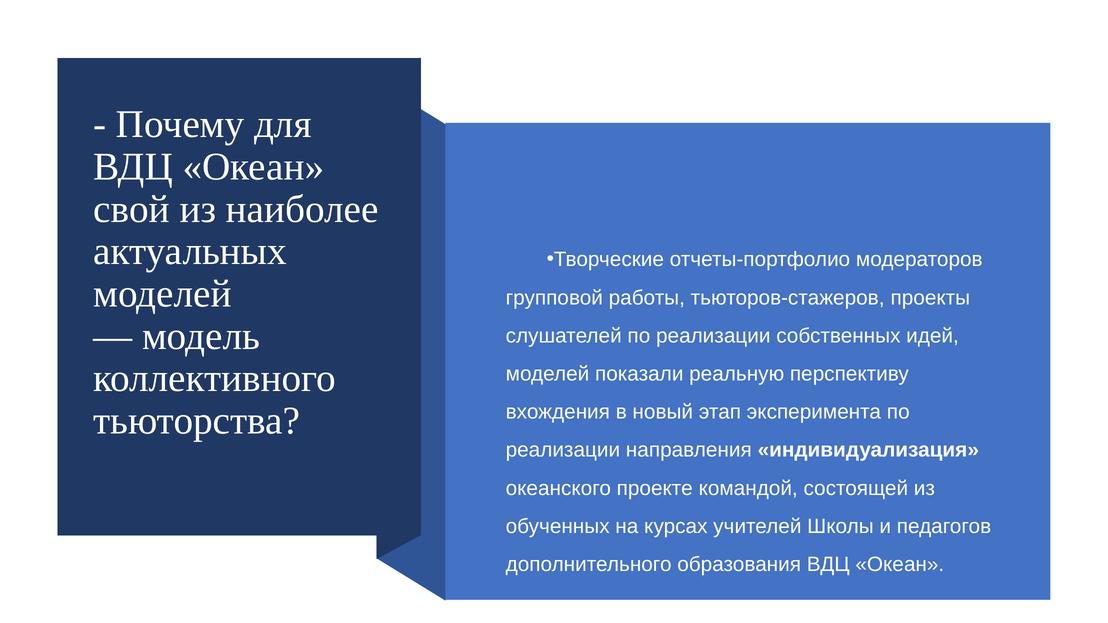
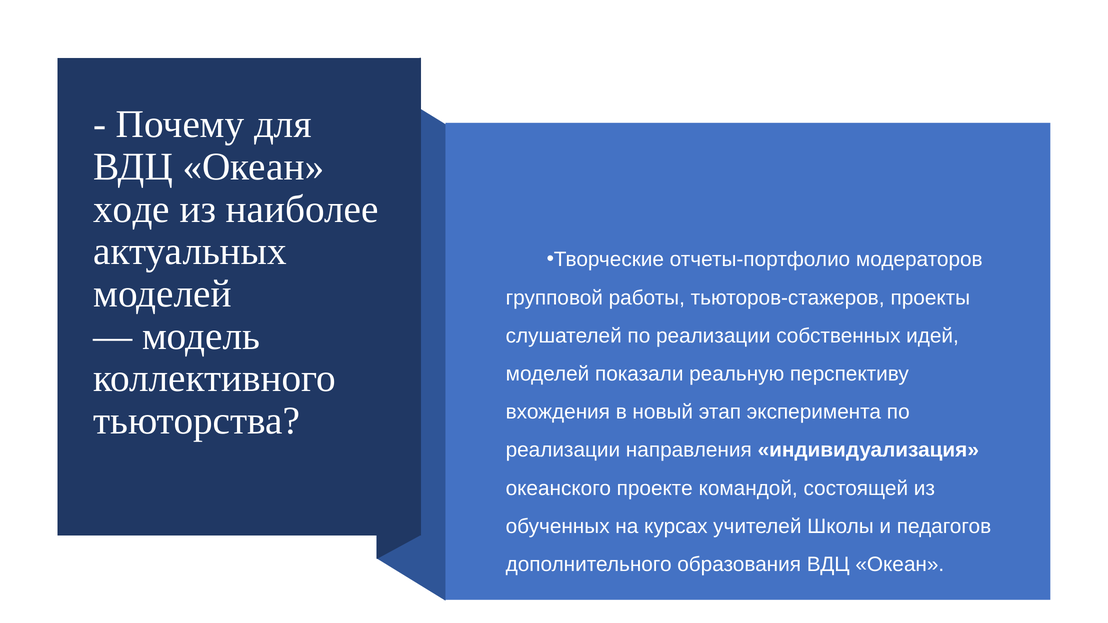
свой: свой -> ходе
